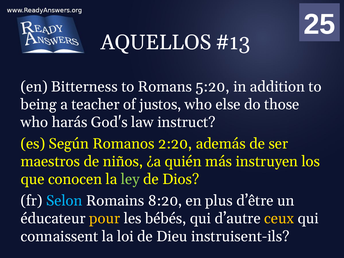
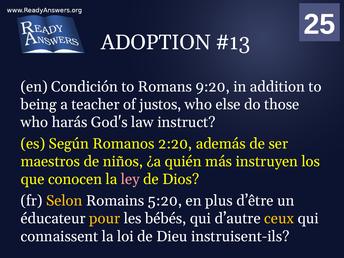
AQUELLOS: AQUELLOS -> ADOPTION
Bitterness: Bitterness -> Condición
5:20: 5:20 -> 9:20
ley colour: light green -> pink
Selon colour: light blue -> yellow
8:20: 8:20 -> 5:20
